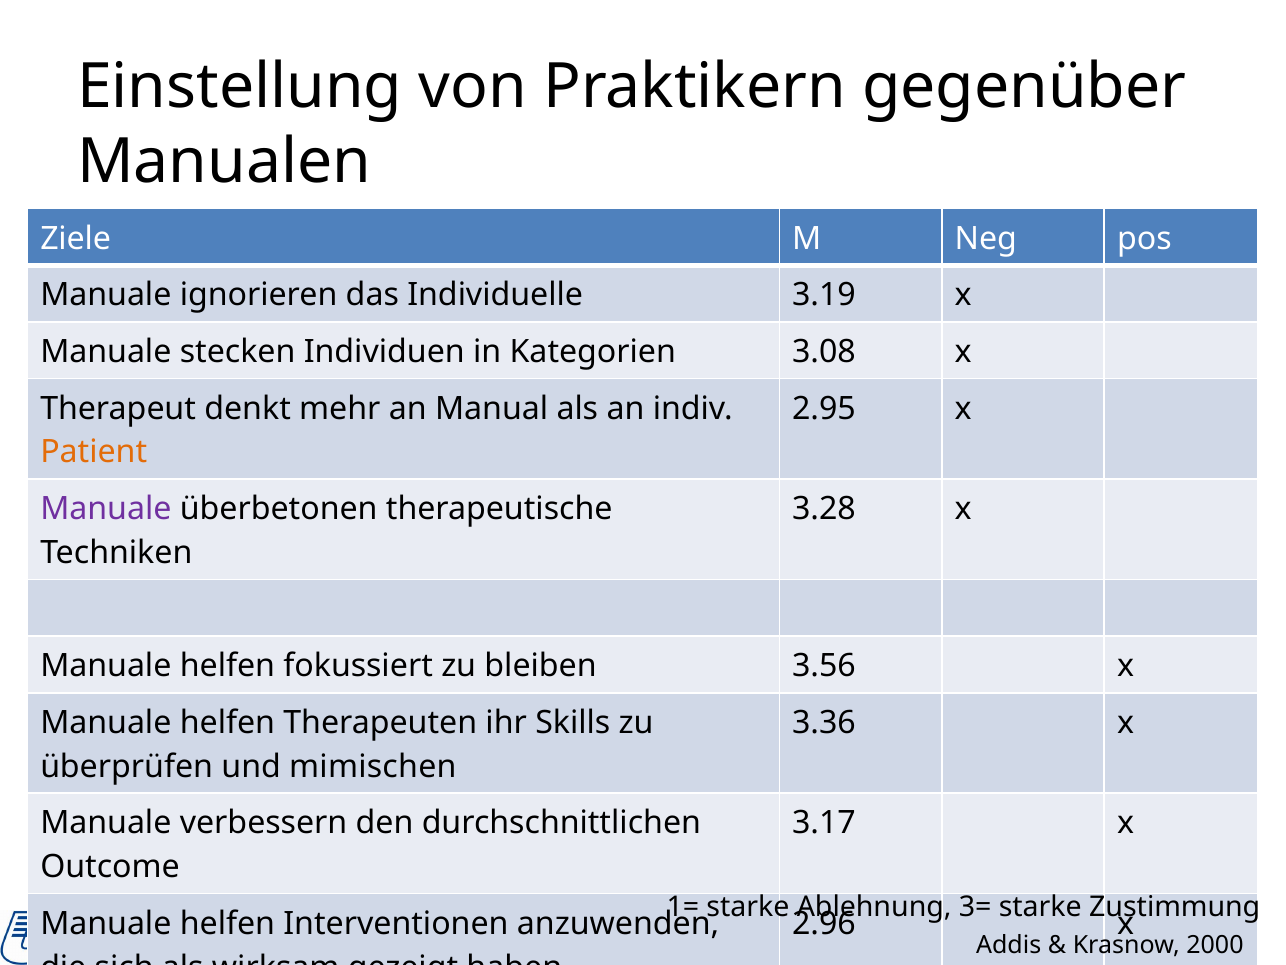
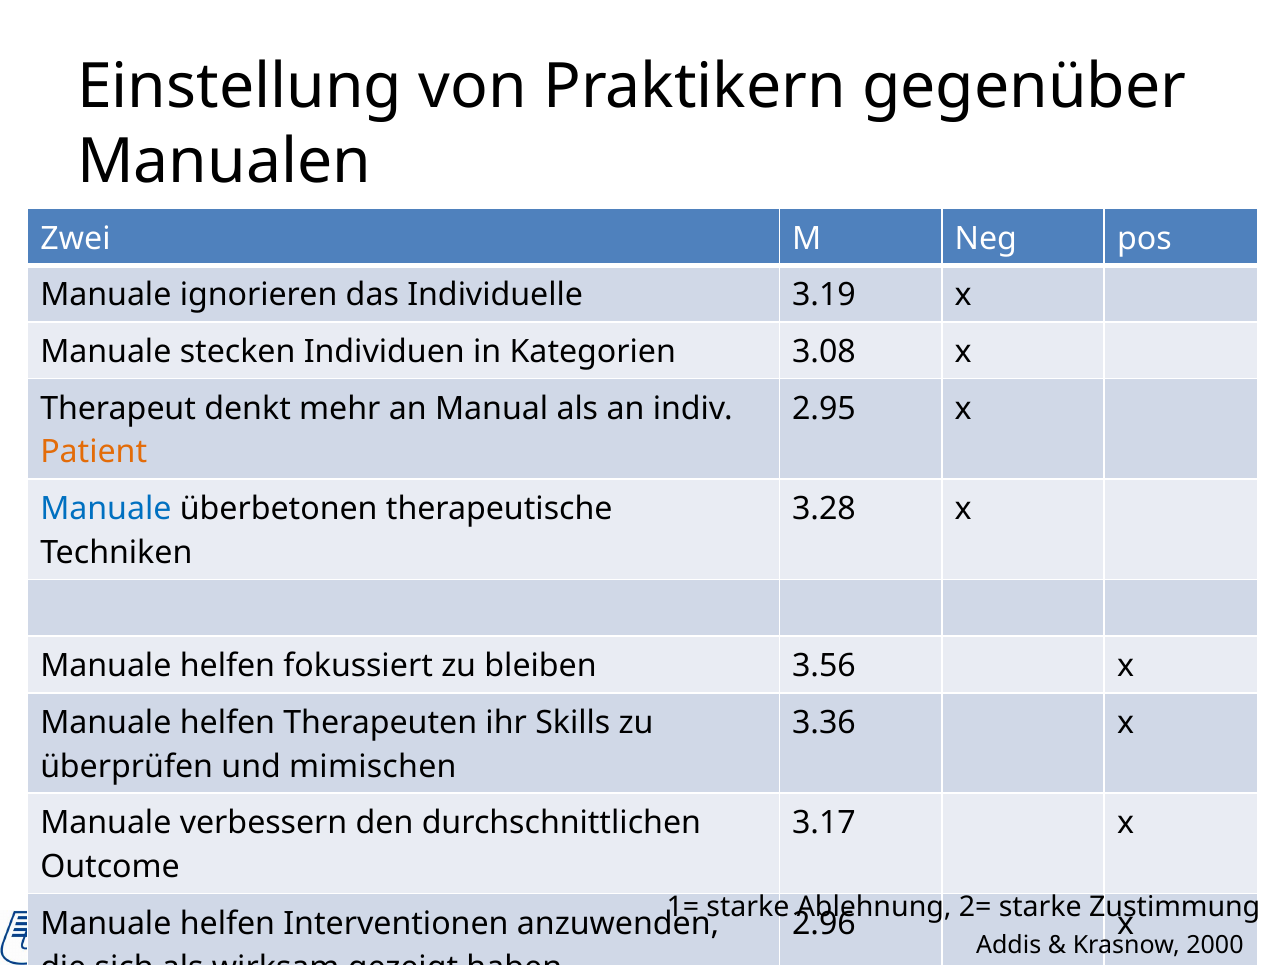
Ziele: Ziele -> Zwei
Manuale at (106, 509) colour: purple -> blue
3=: 3= -> 2=
